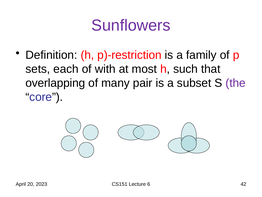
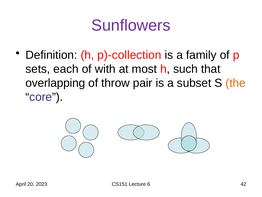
p)-restriction: p)-restriction -> p)-collection
many: many -> throw
the colour: purple -> orange
